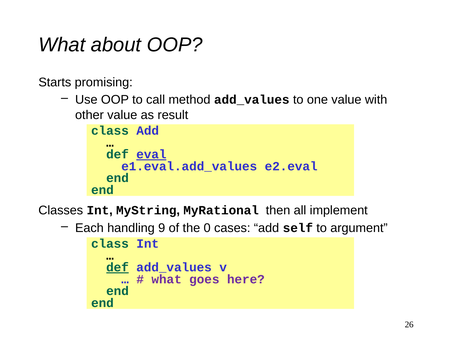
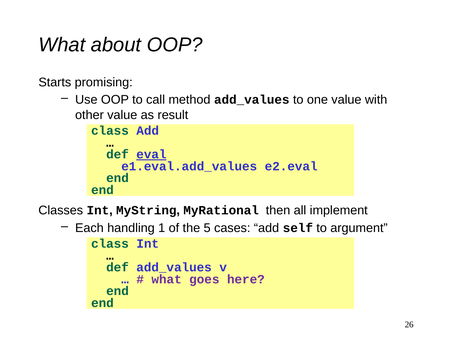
9: 9 -> 1
0: 0 -> 5
def at (118, 267) underline: present -> none
